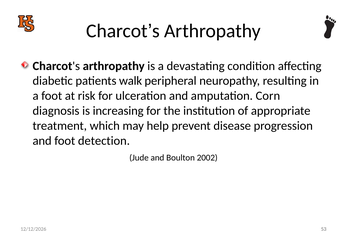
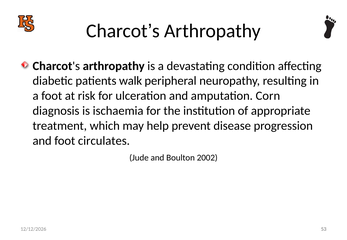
increasing: increasing -> ischaemia
detection: detection -> circulates
